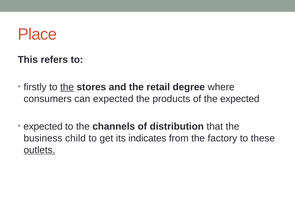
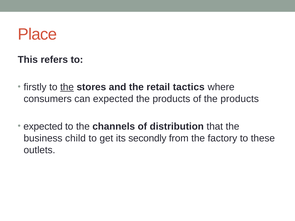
degree: degree -> tactics
of the expected: expected -> products
indicates: indicates -> secondly
outlets underline: present -> none
